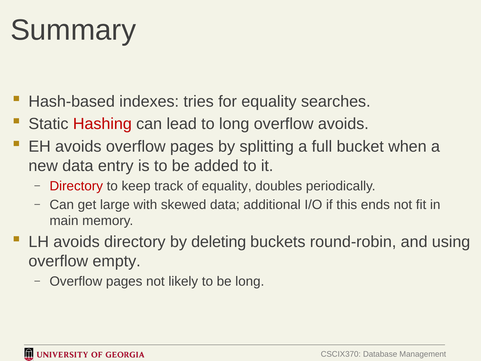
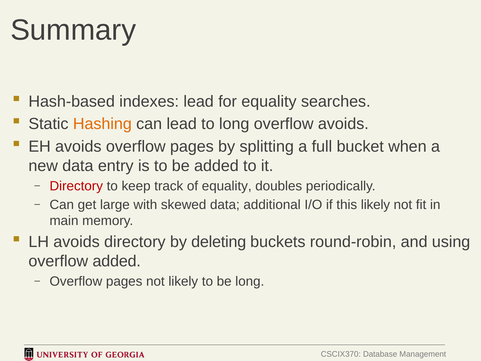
indexes tries: tries -> lead
Hashing colour: red -> orange
this ends: ends -> likely
overflow empty: empty -> added
